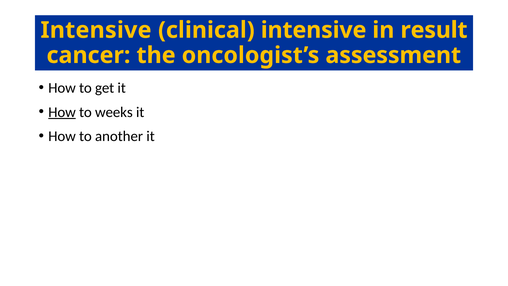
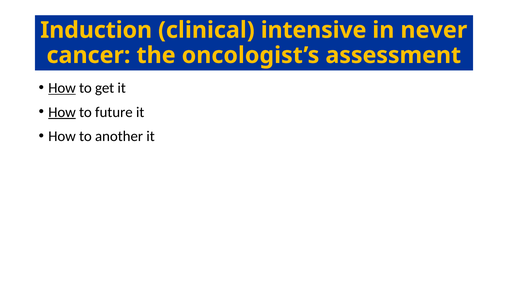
Intensive at (96, 30): Intensive -> Induction
result: result -> never
How at (62, 88) underline: none -> present
weeks: weeks -> future
